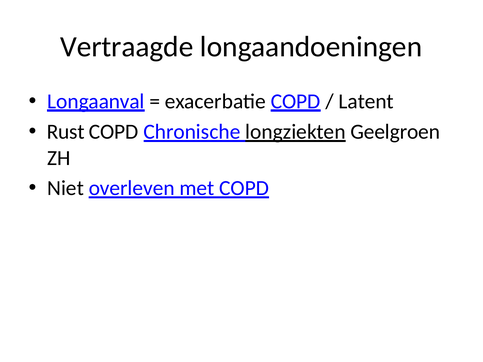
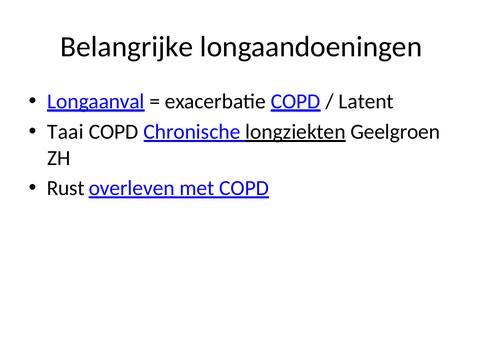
Vertraagde: Vertraagde -> Belangrijke
Rust: Rust -> Taai
Niet: Niet -> Rust
